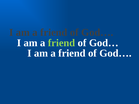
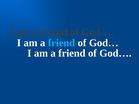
friend at (62, 43) colour: light green -> light blue
